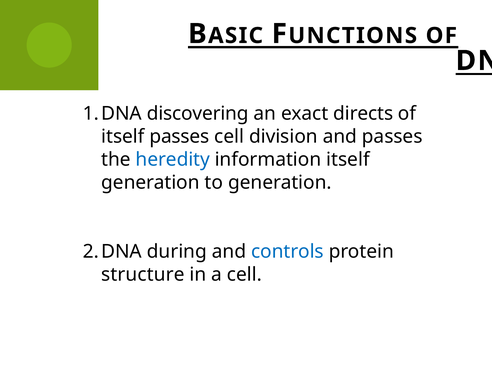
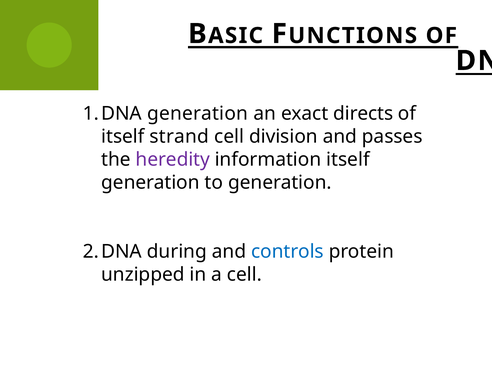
discovering at (198, 114): discovering -> generation
itself passes: passes -> strand
heredity colour: blue -> purple
structure: structure -> unzipped
